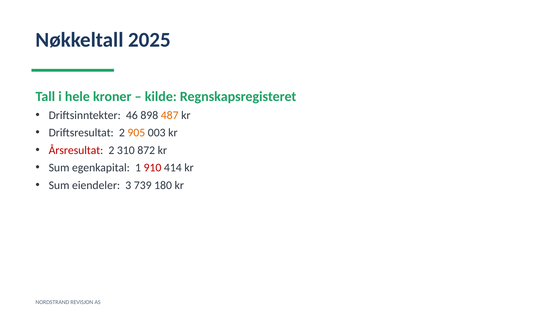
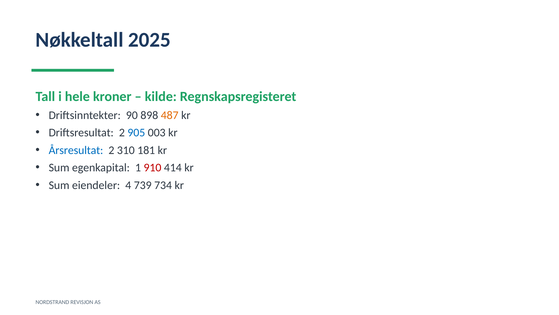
46: 46 -> 90
905 colour: orange -> blue
Årsresultat colour: red -> blue
872: 872 -> 181
3: 3 -> 4
180: 180 -> 734
